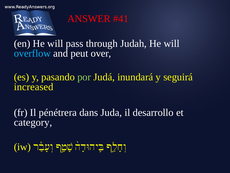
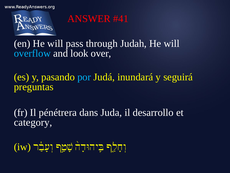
peut: peut -> look
por colour: light green -> light blue
increased: increased -> preguntas
